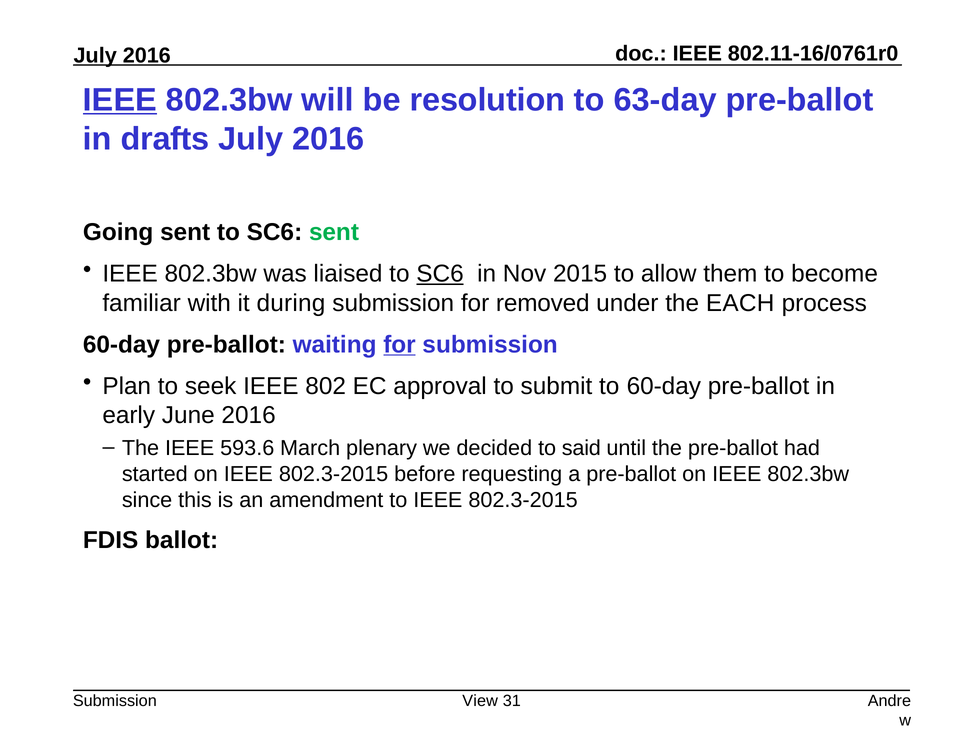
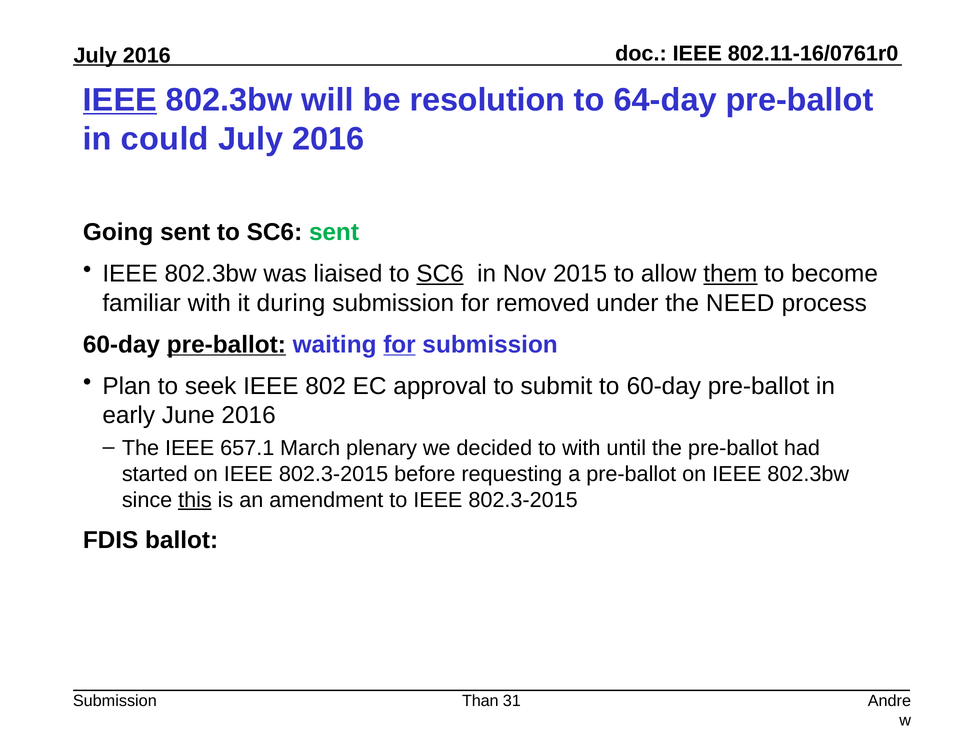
63-day: 63-day -> 64-day
drafts: drafts -> could
them underline: none -> present
EACH: EACH -> NEED
pre-ballot at (226, 345) underline: none -> present
593.6: 593.6 -> 657.1
to said: said -> with
this underline: none -> present
View: View -> Than
